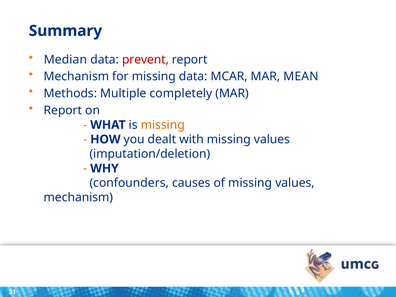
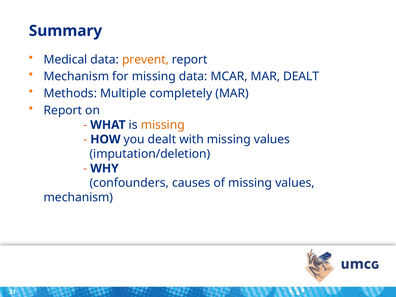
Median: Median -> Medical
prevent colour: red -> orange
MAR MEAN: MEAN -> DEALT
